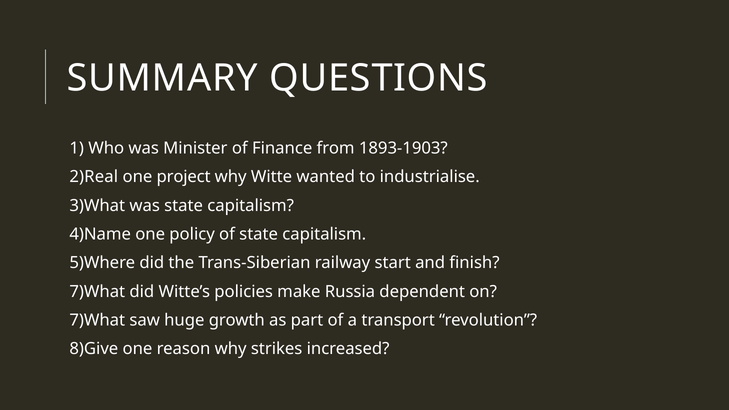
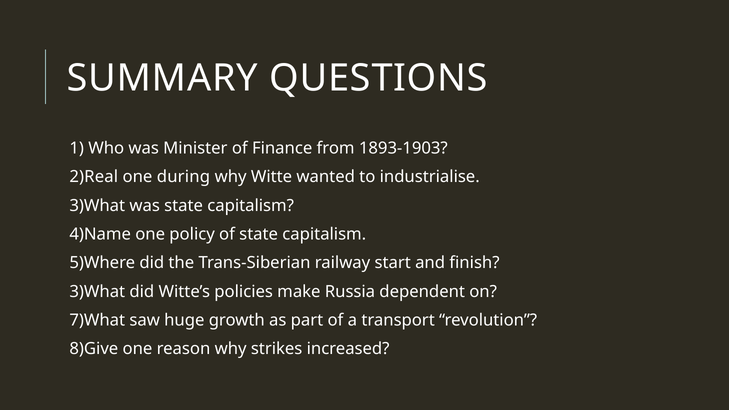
project: project -> during
7)What at (97, 292): 7)What -> 3)What
